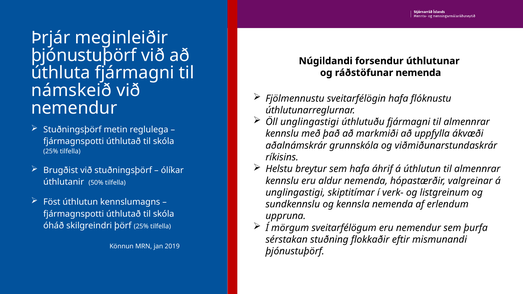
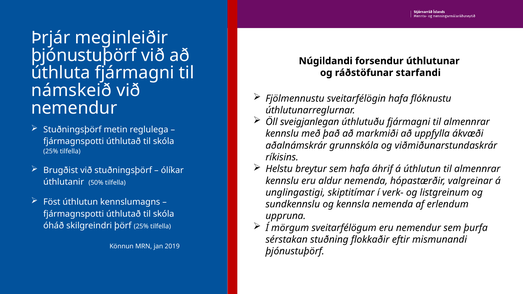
ráðstöfunar nemenda: nemenda -> starfandi
Öll unglingastigi: unglingastigi -> sveigjanlegan
